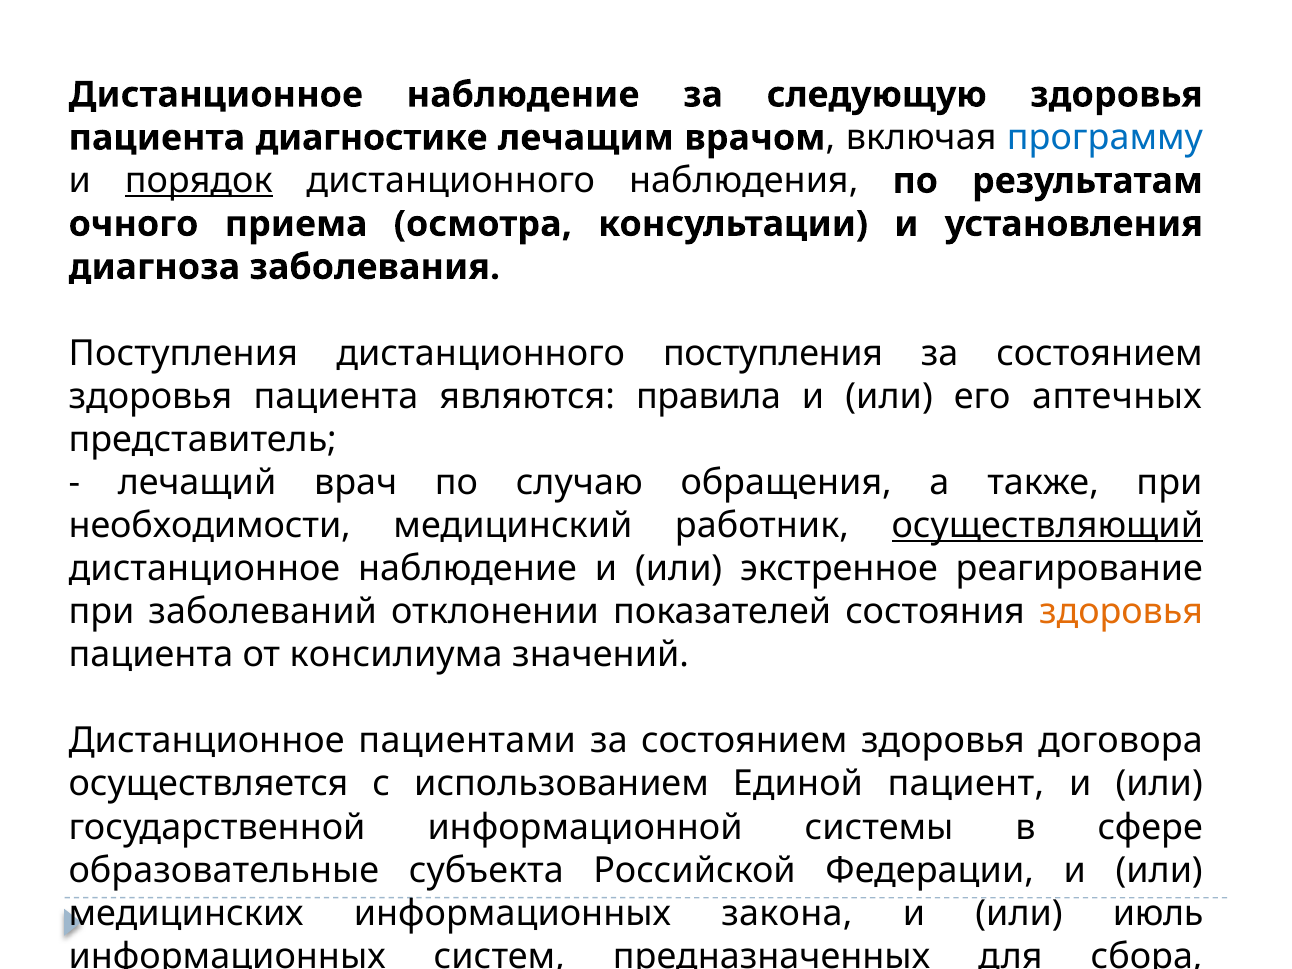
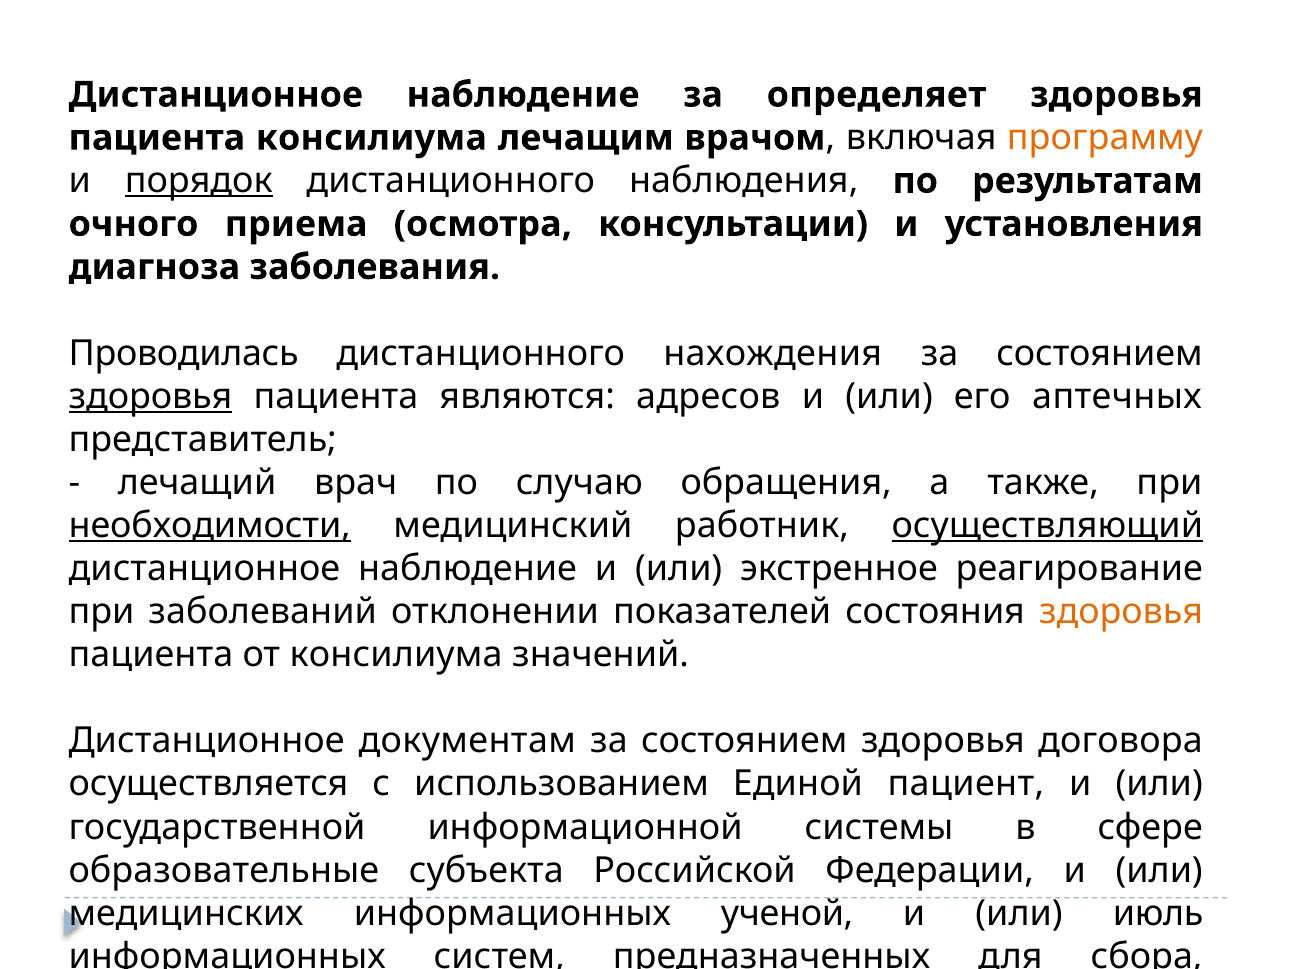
следующую: следующую -> определяет
пациента диагностике: диагностике -> консилиума
программу colour: blue -> orange
Поступления at (183, 353): Поступления -> Проводилась
дистанционного поступления: поступления -> нахождения
здоровья at (151, 396) underline: none -> present
правила: правила -> адресов
необходимости underline: none -> present
пациентами: пациентами -> документам
закона: закона -> ученой
